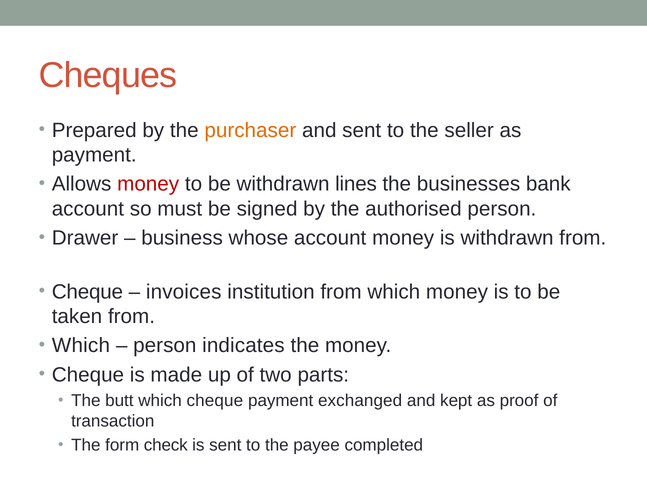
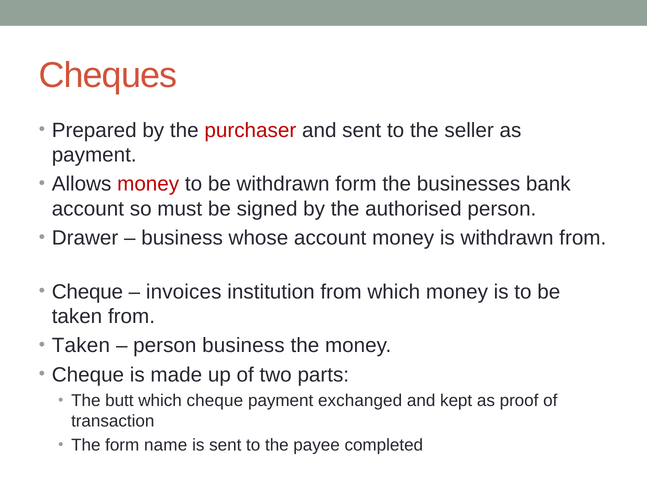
purchaser colour: orange -> red
withdrawn lines: lines -> form
Which at (81, 346): Which -> Taken
person indicates: indicates -> business
check: check -> name
